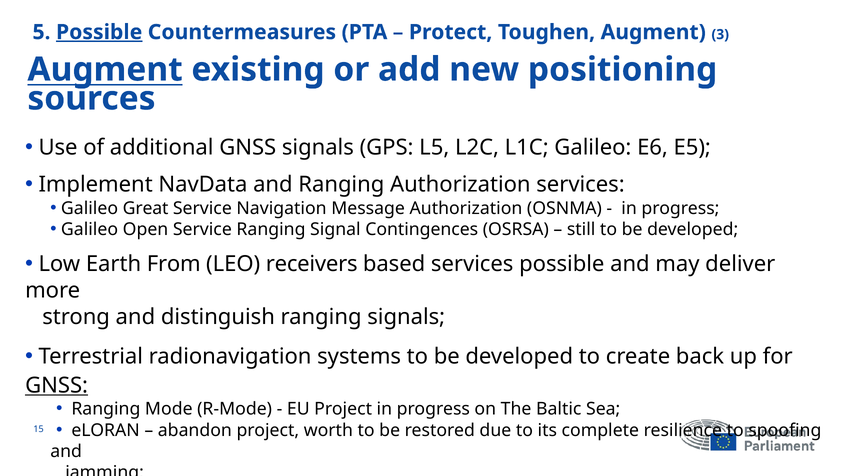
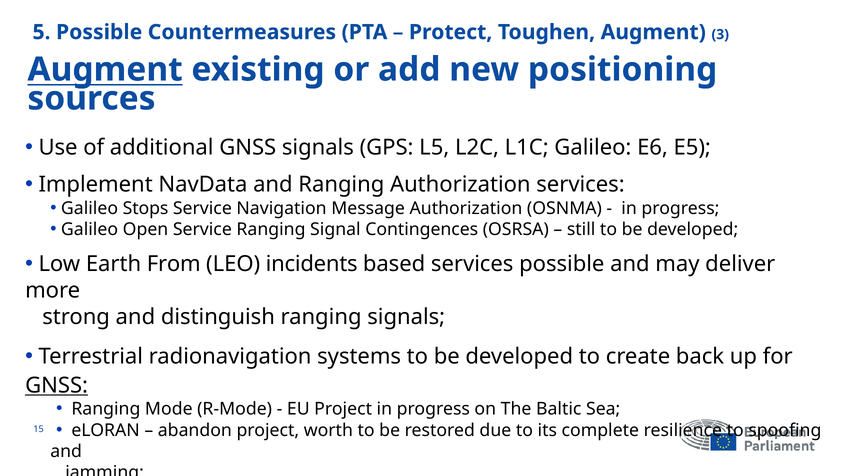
Possible at (99, 32) underline: present -> none
Great: Great -> Stops
receivers: receivers -> incidents
